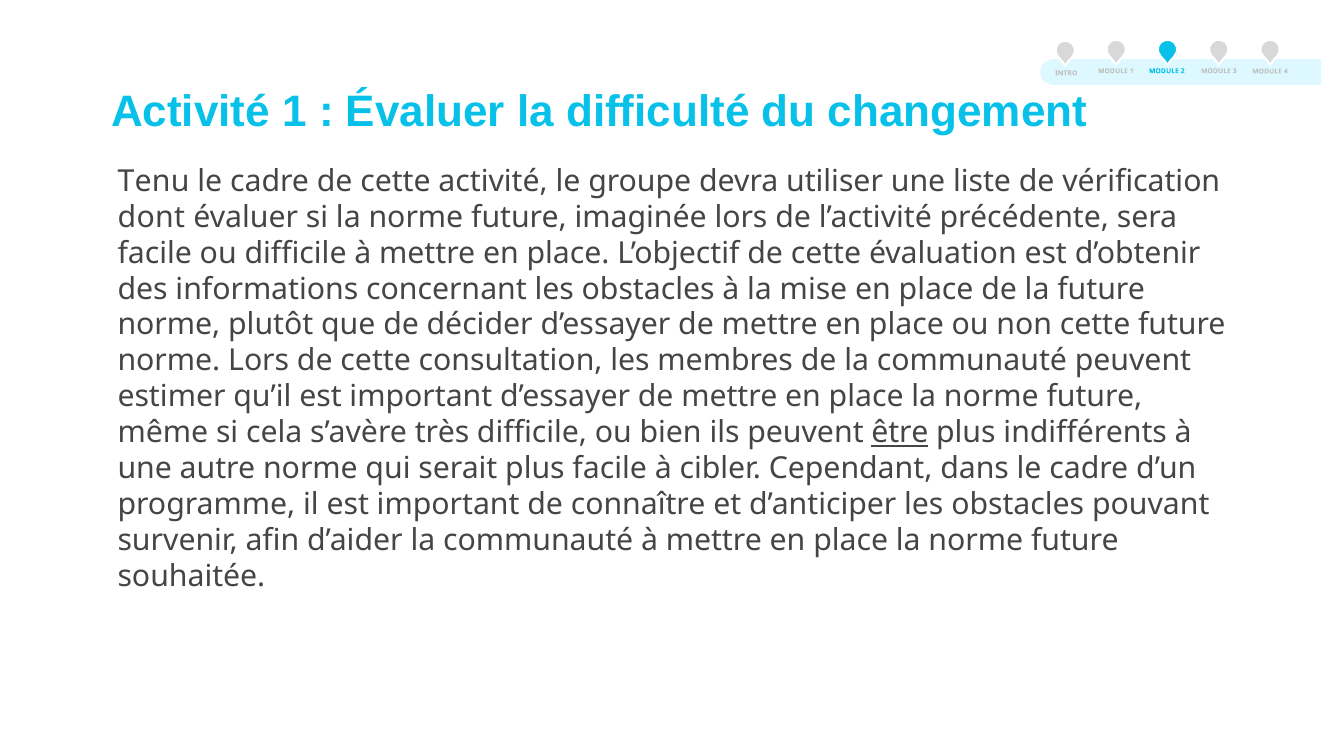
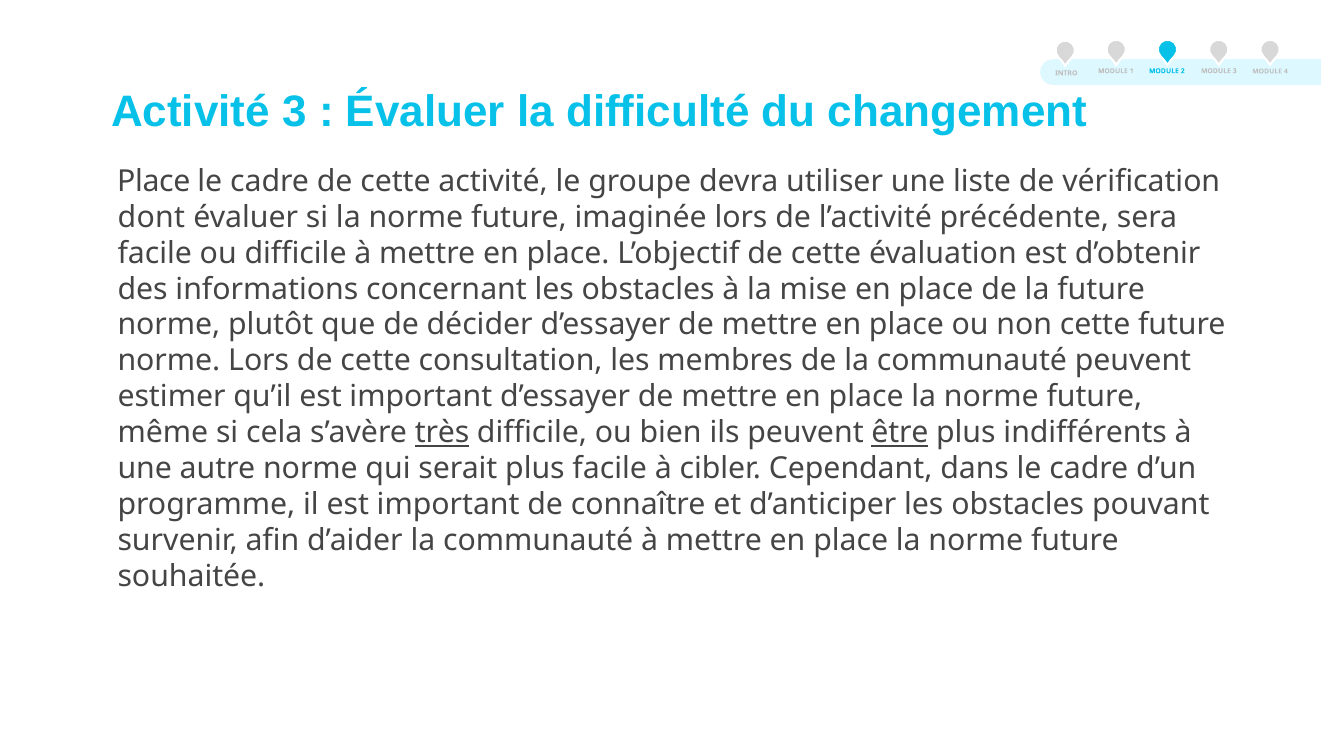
Activité 1: 1 -> 3
Tenu at (154, 181): Tenu -> Place
très underline: none -> present
